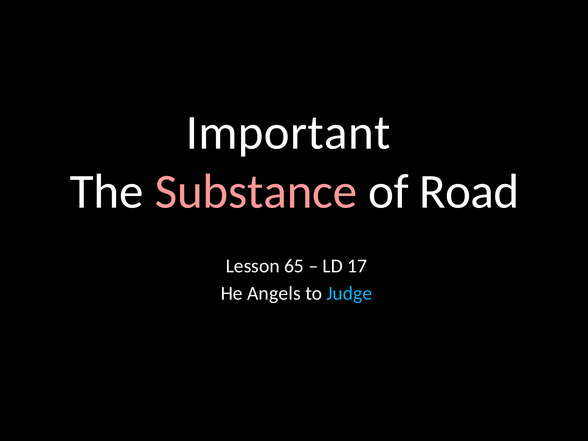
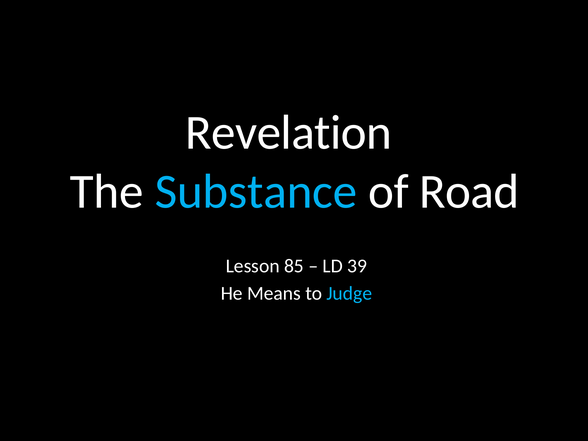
Important: Important -> Revelation
Substance colour: pink -> light blue
65: 65 -> 85
17: 17 -> 39
Angels: Angels -> Means
